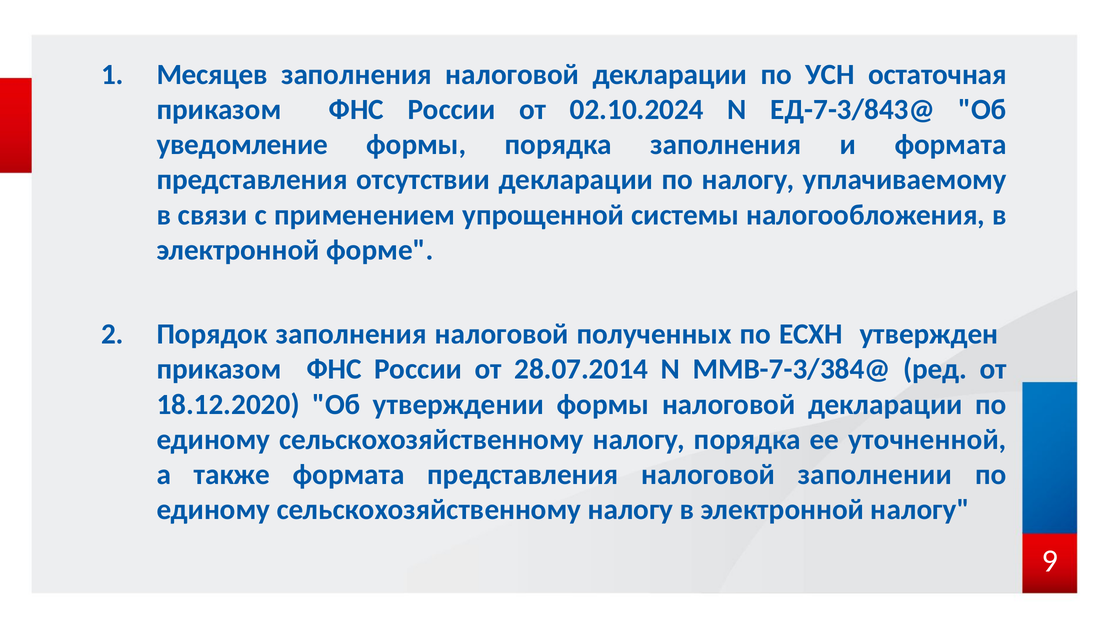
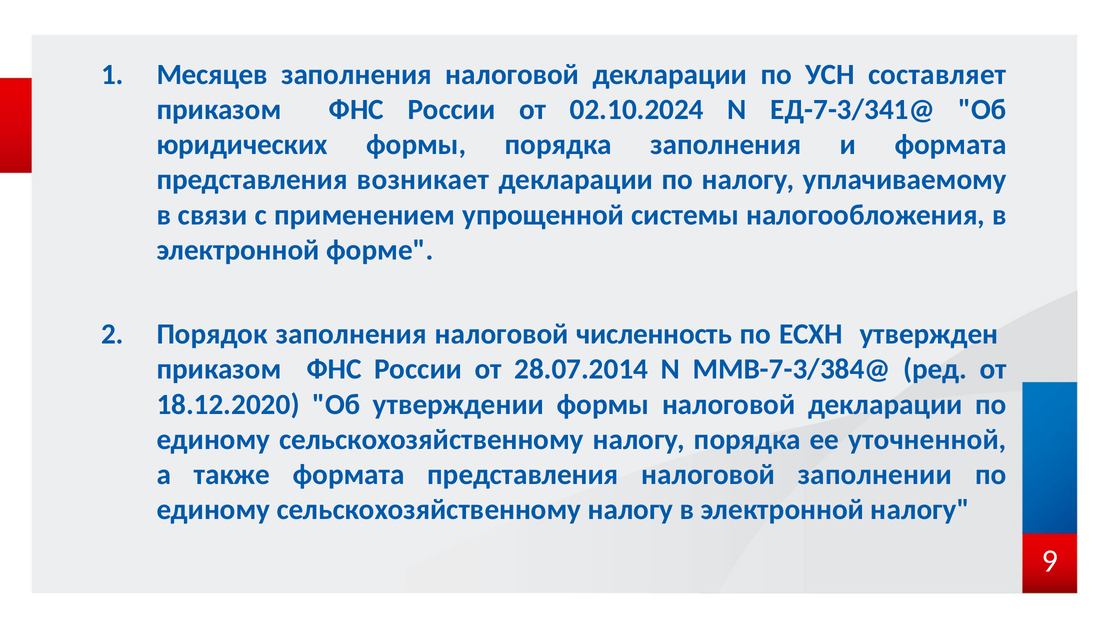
остаточная: остаточная -> составляет
ЕД-7-3/843@: ЕД-7-3/843@ -> ЕД-7-3/341@
уведомление: уведомление -> юридических
отсутствии: отсутствии -> возникает
полученных: полученных -> численность
